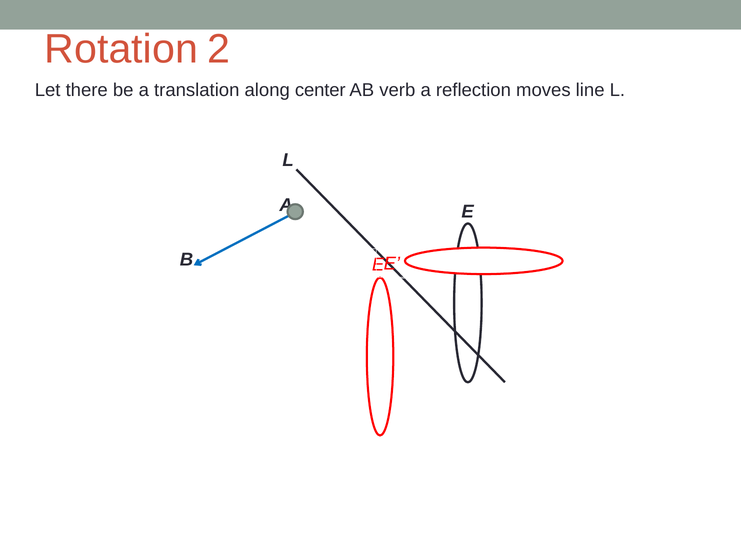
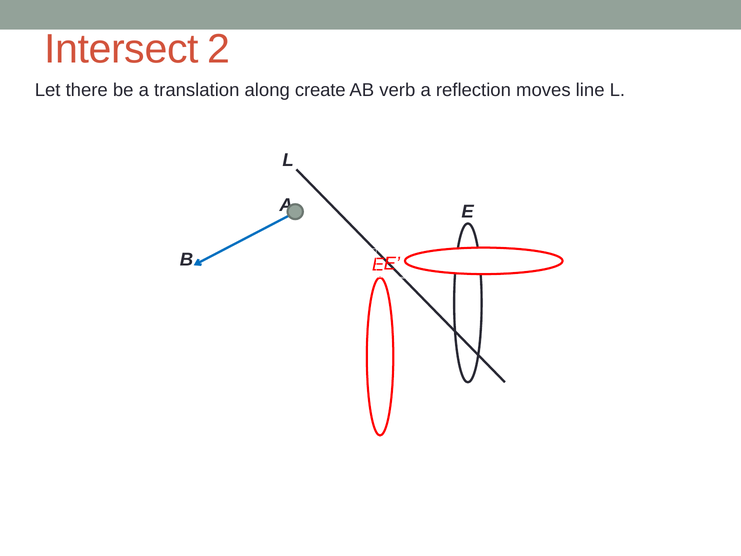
Rotation: Rotation -> Intersect
center: center -> create
